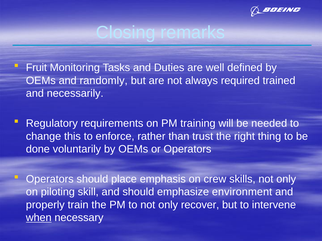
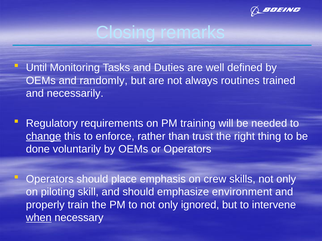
Fruit: Fruit -> Until
required: required -> routines
change underline: none -> present
recover: recover -> ignored
